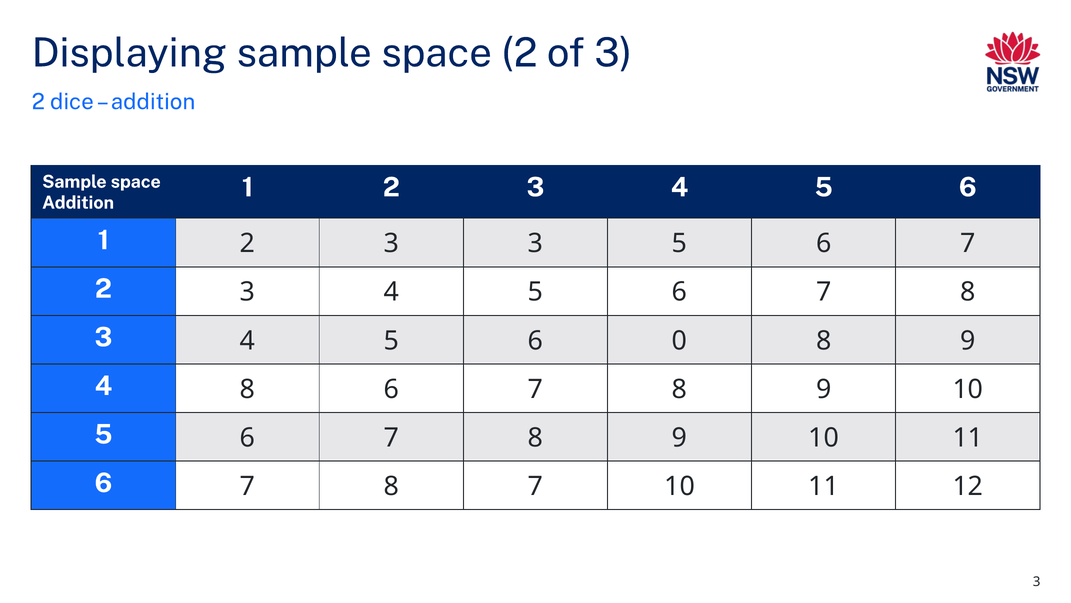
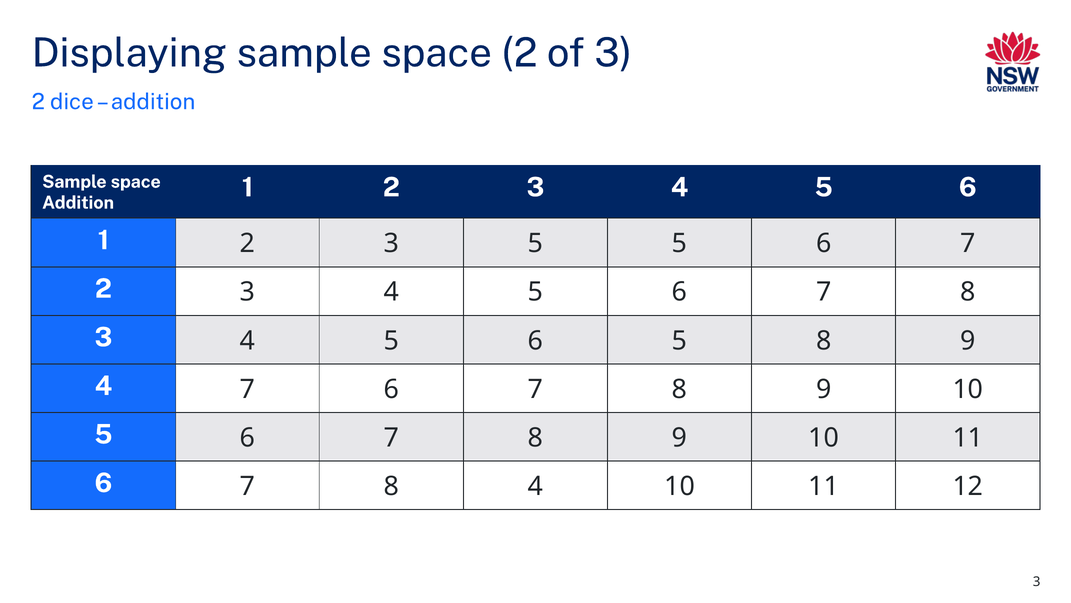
3 3: 3 -> 5
6 0: 0 -> 5
4 8: 8 -> 7
8 7: 7 -> 4
